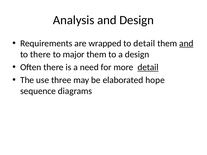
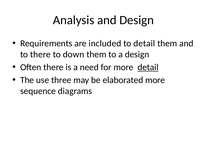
wrapped: wrapped -> included
and at (186, 43) underline: present -> none
major: major -> down
elaborated hope: hope -> more
